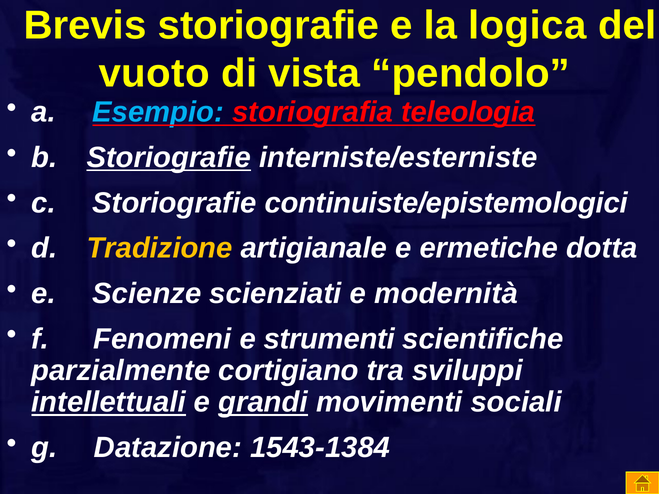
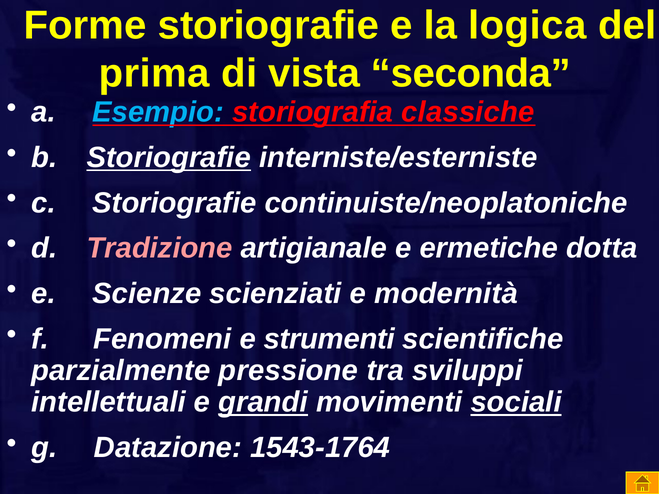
Brevis: Brevis -> Forme
vuoto: vuoto -> prima
pendolo: pendolo -> seconda
teleologia: teleologia -> classiche
continuiste/epistemologici: continuiste/epistemologici -> continuiste/neoplatoniche
Tradizione colour: yellow -> pink
cortigiano: cortigiano -> pressione
intellettuali underline: present -> none
sociali underline: none -> present
1543-1384: 1543-1384 -> 1543-1764
